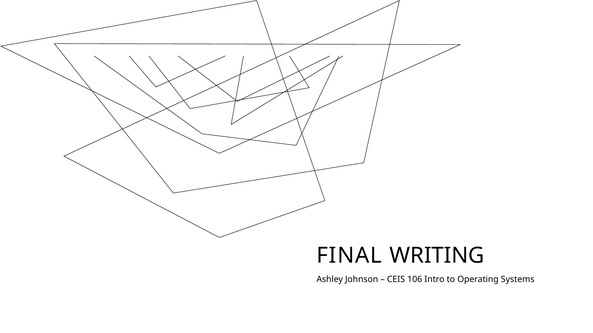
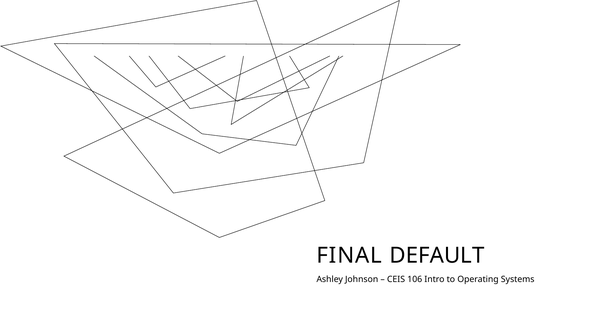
WRITING: WRITING -> DEFAULT
